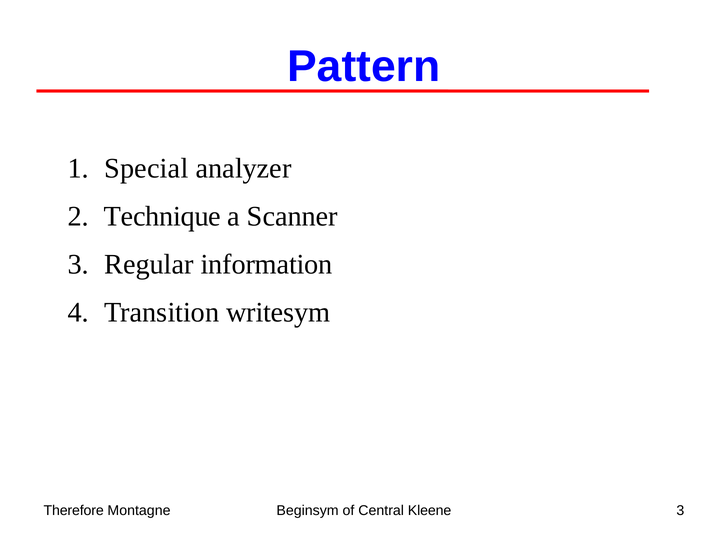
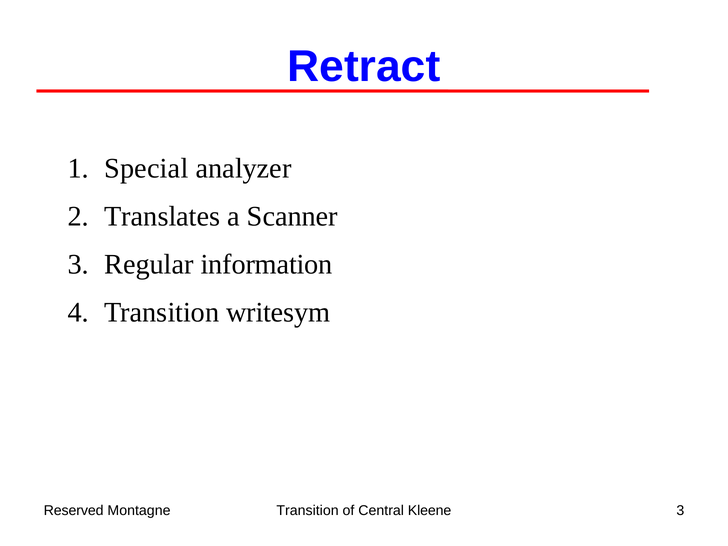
Pattern: Pattern -> Retract
Technique: Technique -> Translates
Therefore: Therefore -> Reserved
Montagne Beginsym: Beginsym -> Transition
